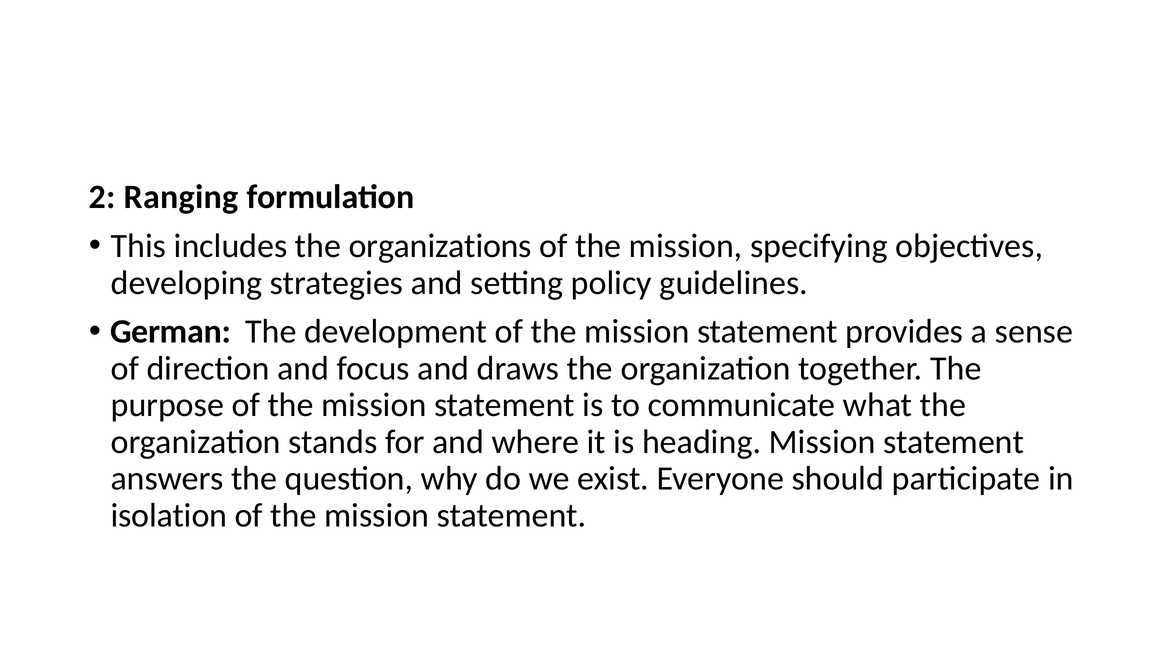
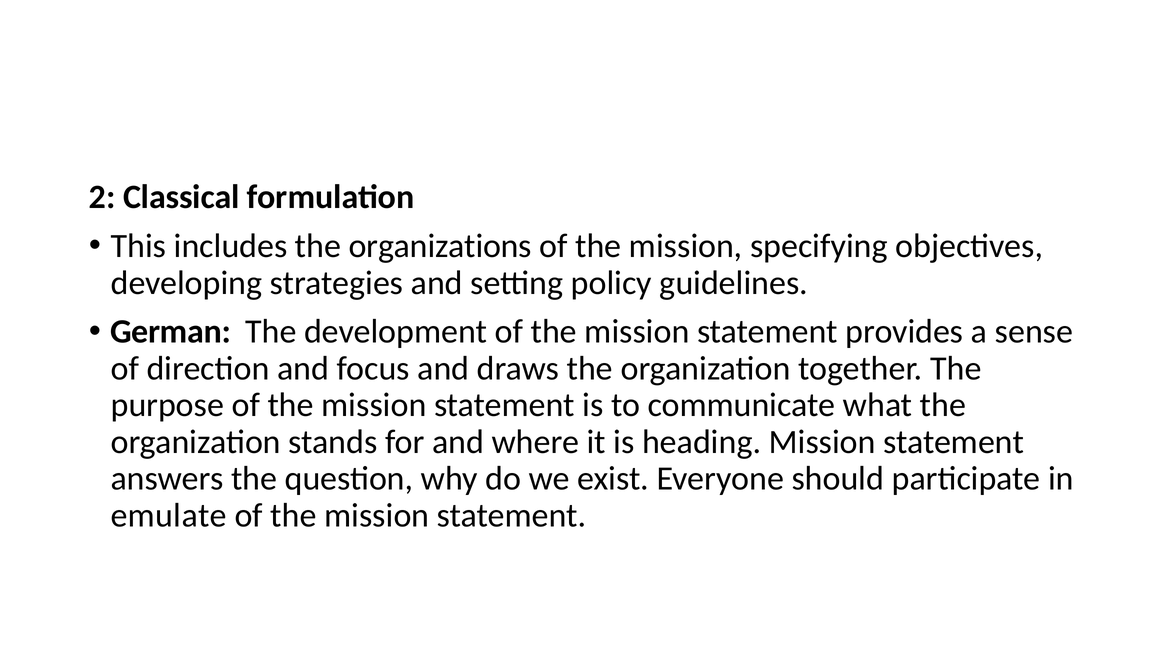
Ranging: Ranging -> Classical
isolation: isolation -> emulate
